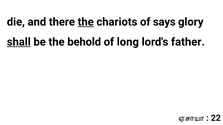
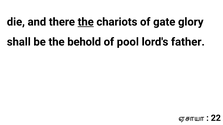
says: says -> gate
shall underline: present -> none
long: long -> pool
